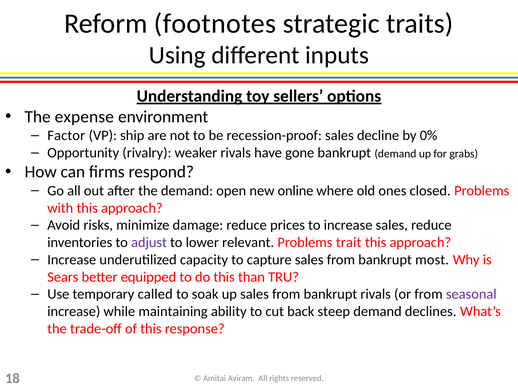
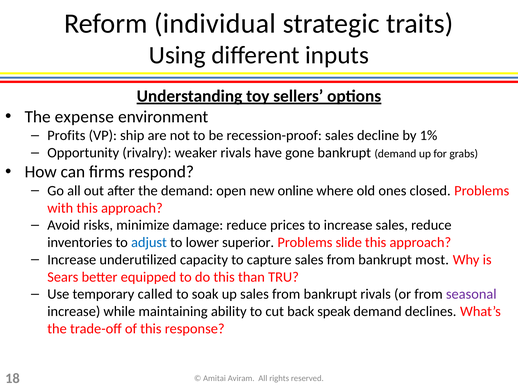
footnotes: footnotes -> individual
Factor: Factor -> Profits
0%: 0% -> 1%
adjust colour: purple -> blue
relevant: relevant -> superior
trait: trait -> slide
steep: steep -> speak
